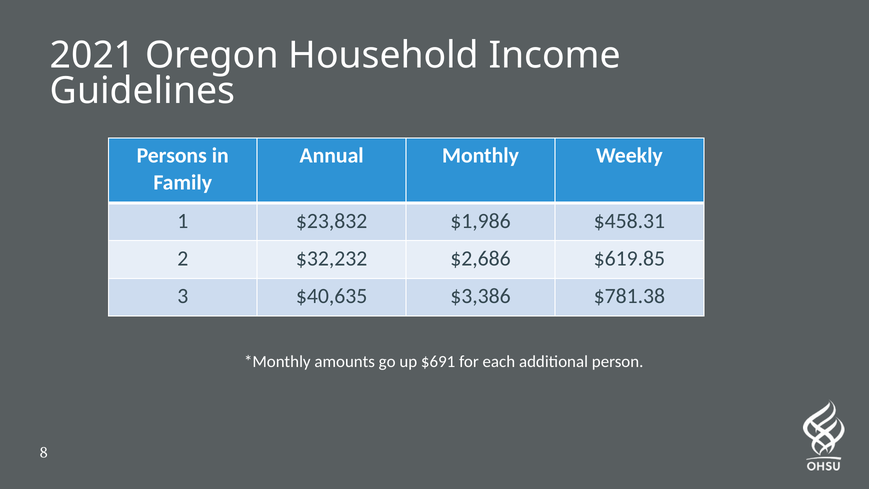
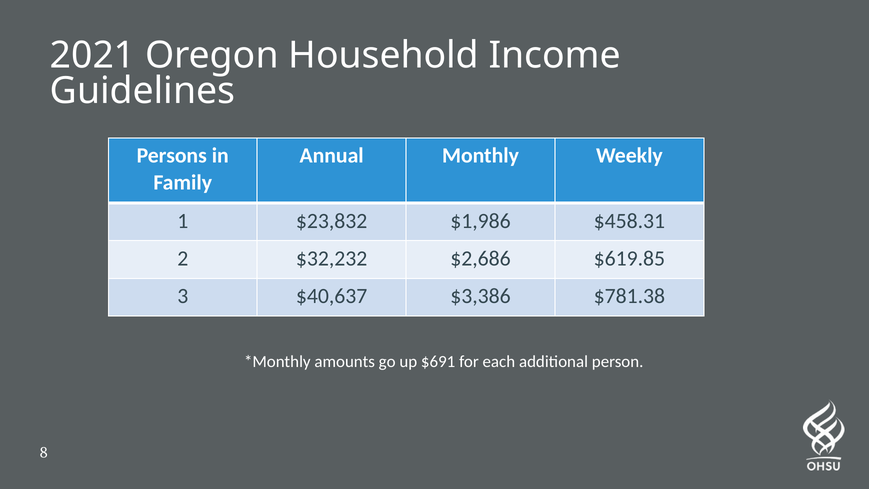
$40,635: $40,635 -> $40,637
